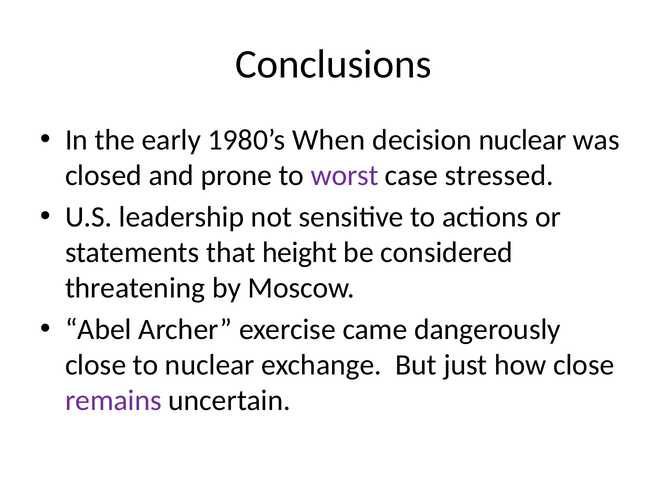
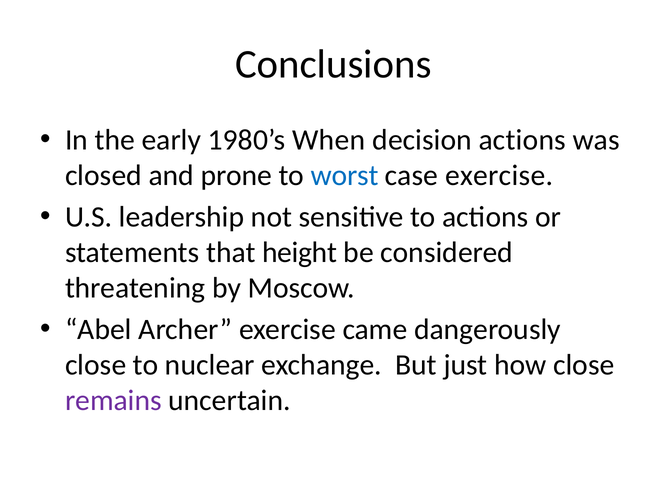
decision nuclear: nuclear -> actions
worst colour: purple -> blue
case stressed: stressed -> exercise
